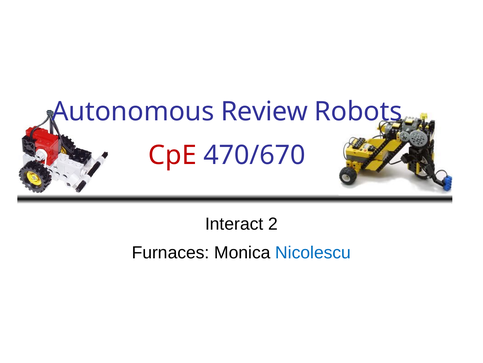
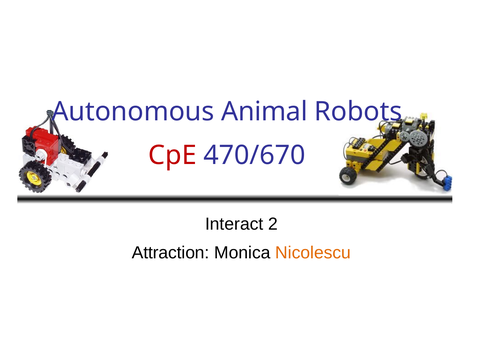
Review: Review -> Animal
Furnaces: Furnaces -> Attraction
Nicolescu colour: blue -> orange
